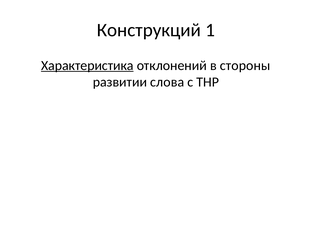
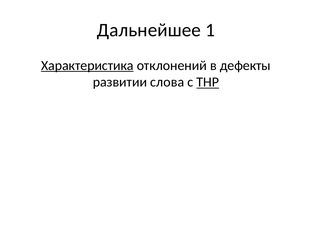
Конструкций: Конструкций -> Дальнейшее
стороны: стороны -> дефекты
ТНР underline: none -> present
